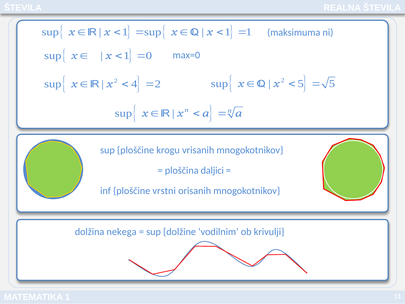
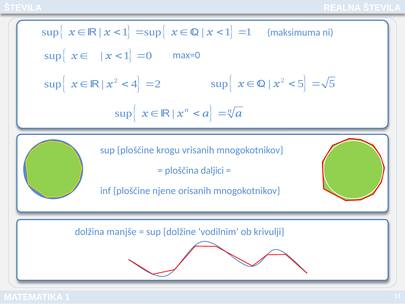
vrstni: vrstni -> njene
nekega: nekega -> manjše
